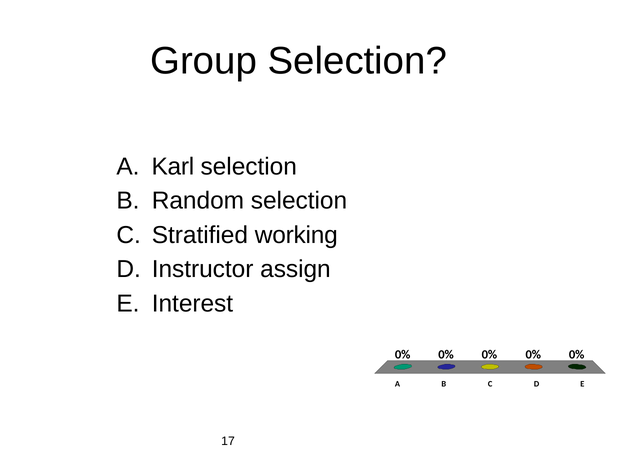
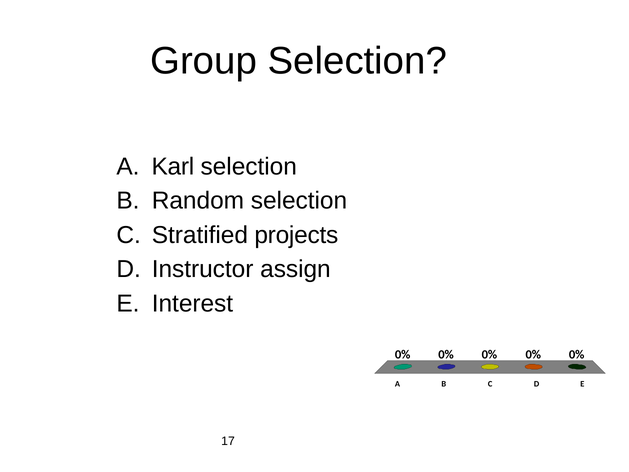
working: working -> projects
